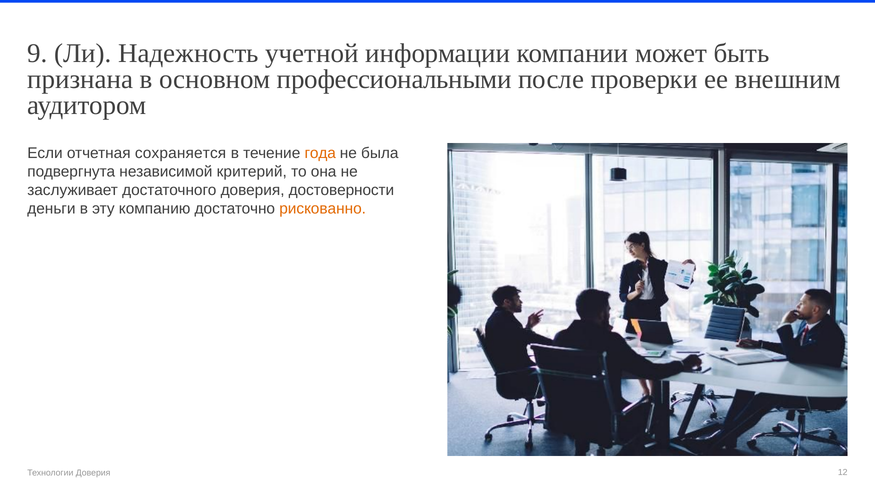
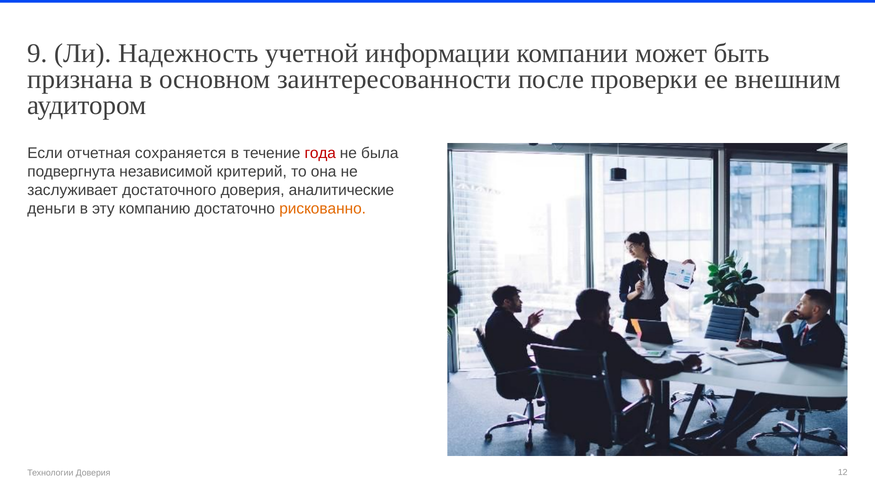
профессиональными: профессиональными -> заинтересованности
года colour: orange -> red
достоверности: достоверности -> аналитические
